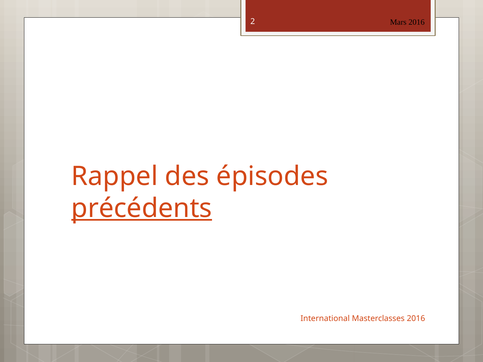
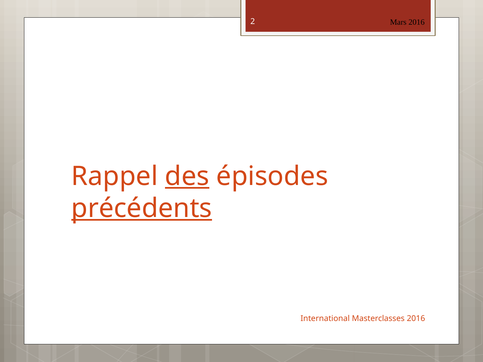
des underline: none -> present
